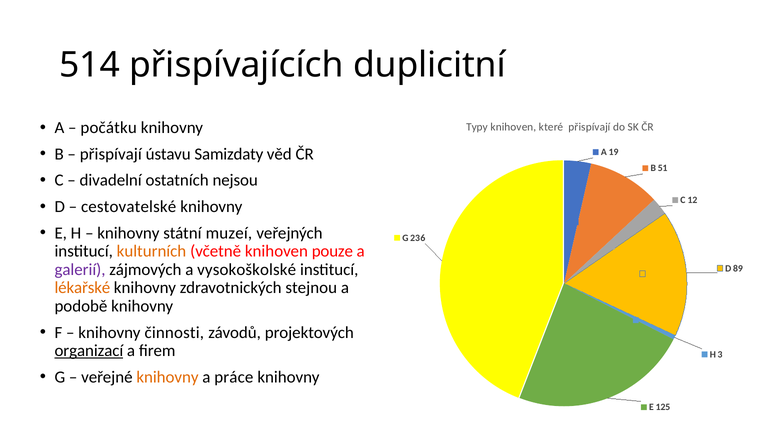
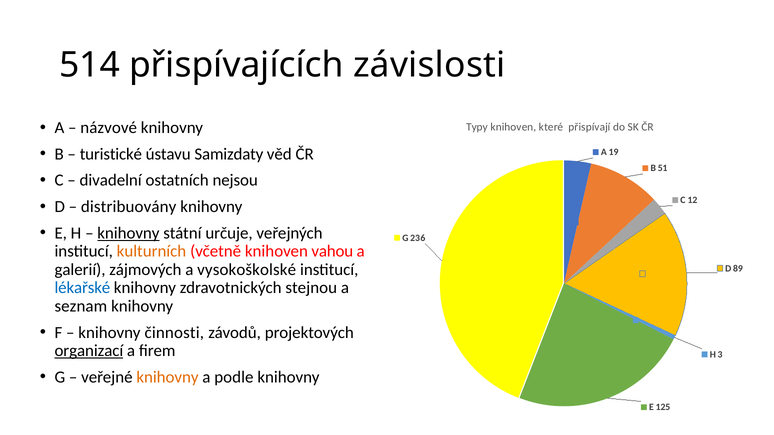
duplicitní: duplicitní -> závislosti
počátku: počátku -> názvové
přispívají at (111, 154): přispívají -> turistické
cestovatelské: cestovatelské -> distribuovány
knihovny at (128, 233) underline: none -> present
muzeí: muzeí -> určuje
pouze: pouze -> vahou
galerií colour: purple -> black
lékařské colour: orange -> blue
podobě: podobě -> seznam
práce: práce -> podle
